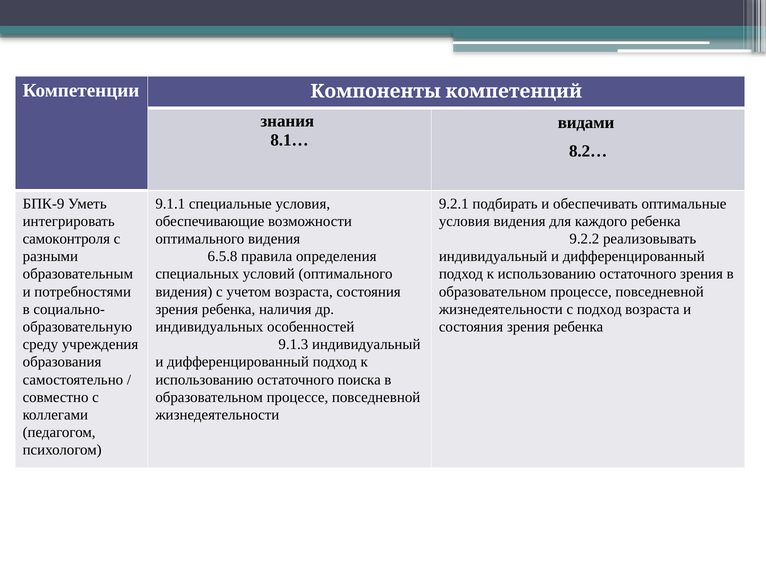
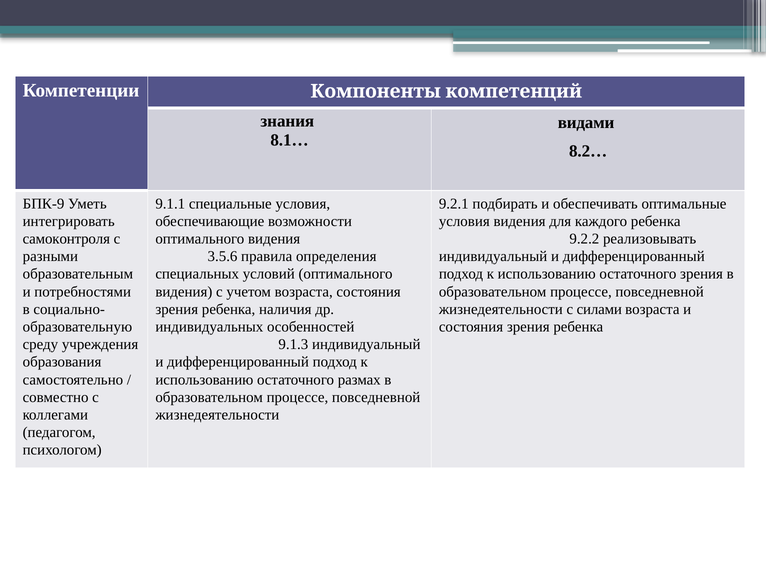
6.5.8: 6.5.8 -> 3.5.6
с подход: подход -> силами
поиска: поиска -> размах
